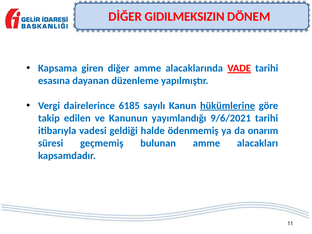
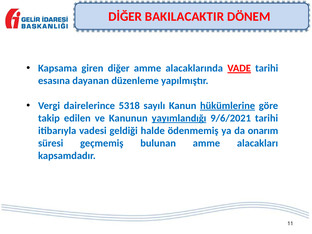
GIDILMEKSIZIN: GIDILMEKSIZIN -> BAKILACAKTIR
6185: 6185 -> 5318
yayımlandığı underline: none -> present
